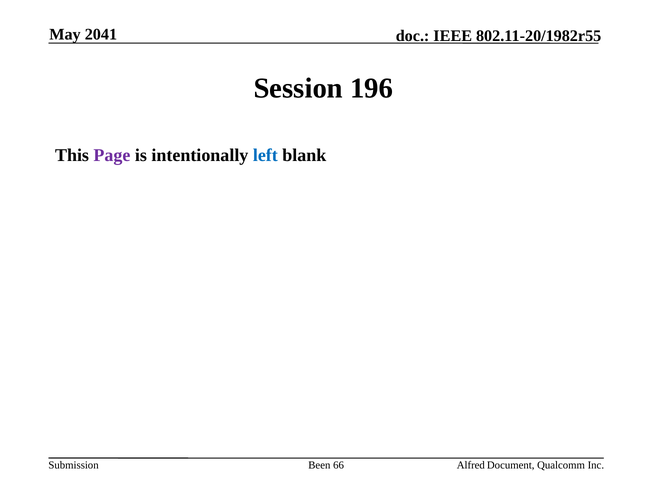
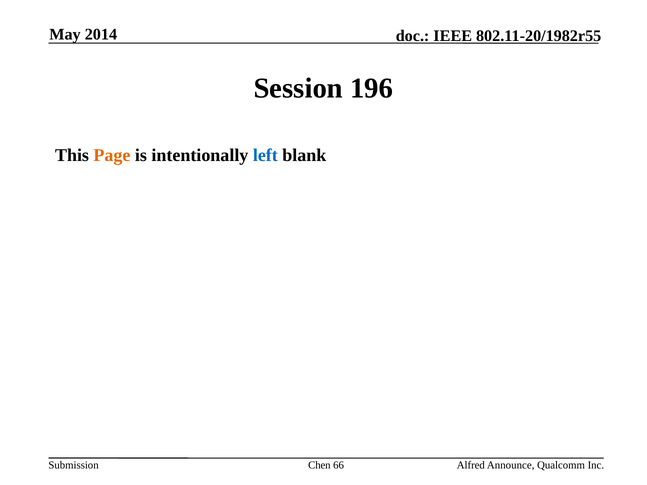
2041: 2041 -> 2014
Page colour: purple -> orange
Been: Been -> Chen
Document: Document -> Announce
